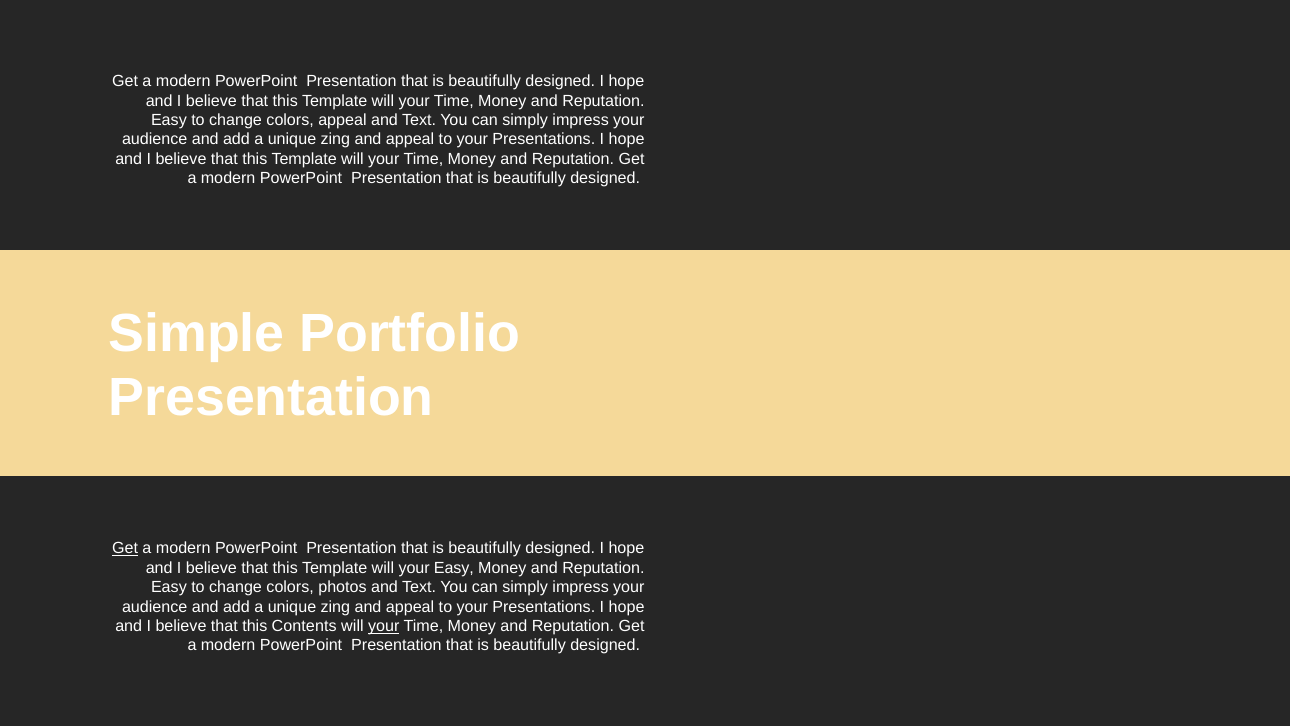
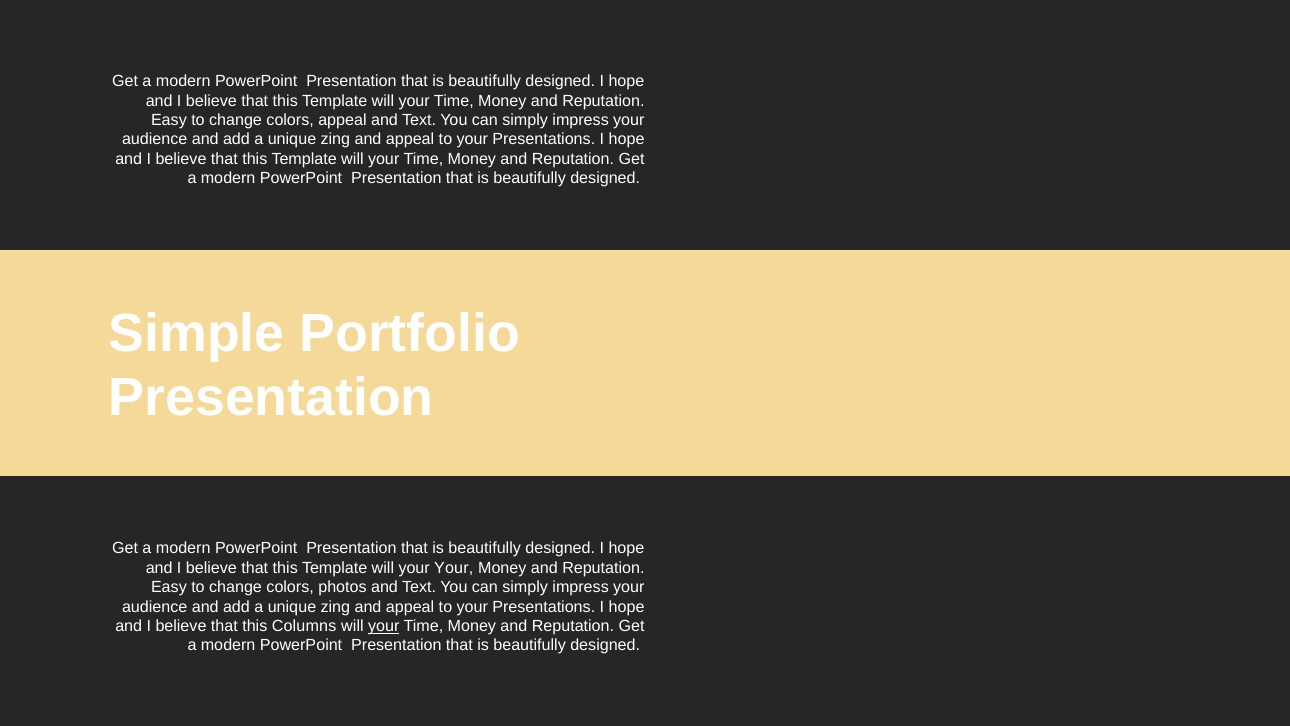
Get at (125, 548) underline: present -> none
your Easy: Easy -> Your
Contents: Contents -> Columns
